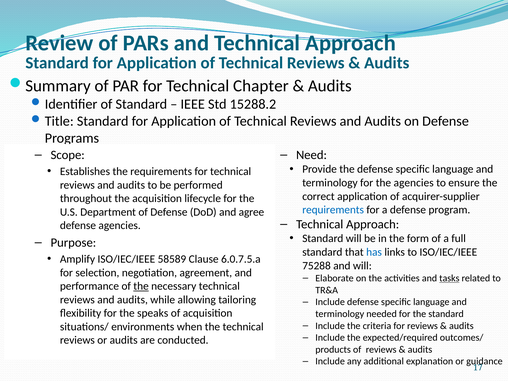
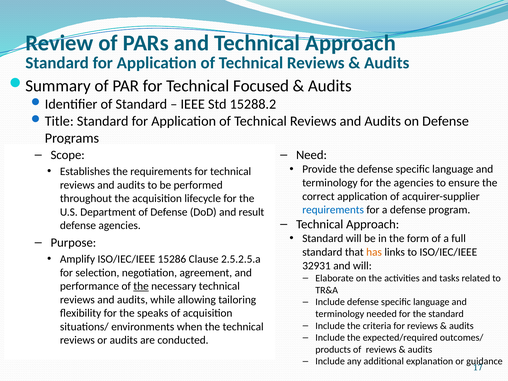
Chapter: Chapter -> Focused
agree: agree -> result
has colour: blue -> orange
58589: 58589 -> 15286
6.0.7.5.a: 6.0.7.5.a -> 2.5.2.5.a
75288: 75288 -> 32931
tasks underline: present -> none
